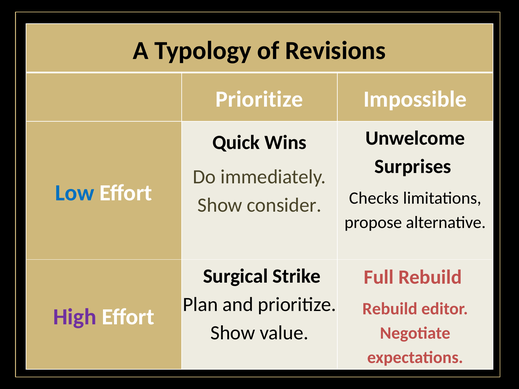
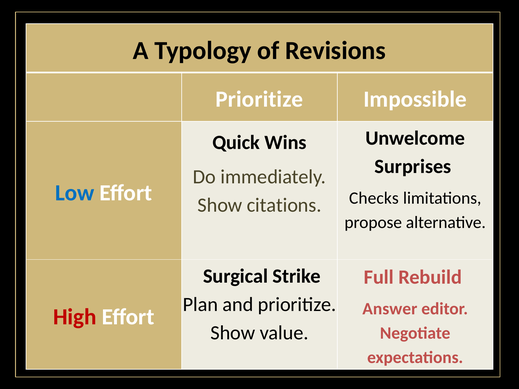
consider: consider -> citations
Rebuild at (390, 309): Rebuild -> Answer
High colour: purple -> red
